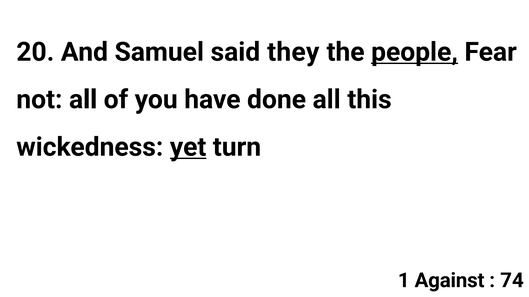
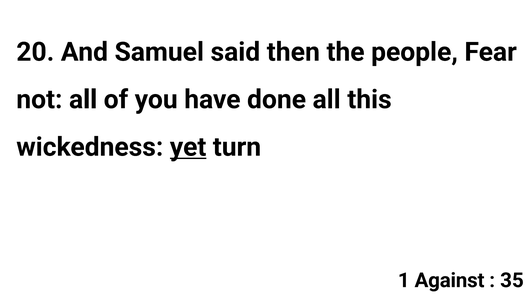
they: they -> then
people underline: present -> none
74: 74 -> 35
